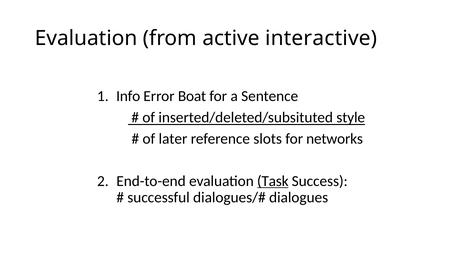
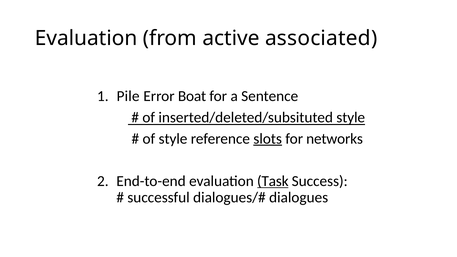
interactive: interactive -> associated
Info: Info -> Pile
of later: later -> style
slots underline: none -> present
